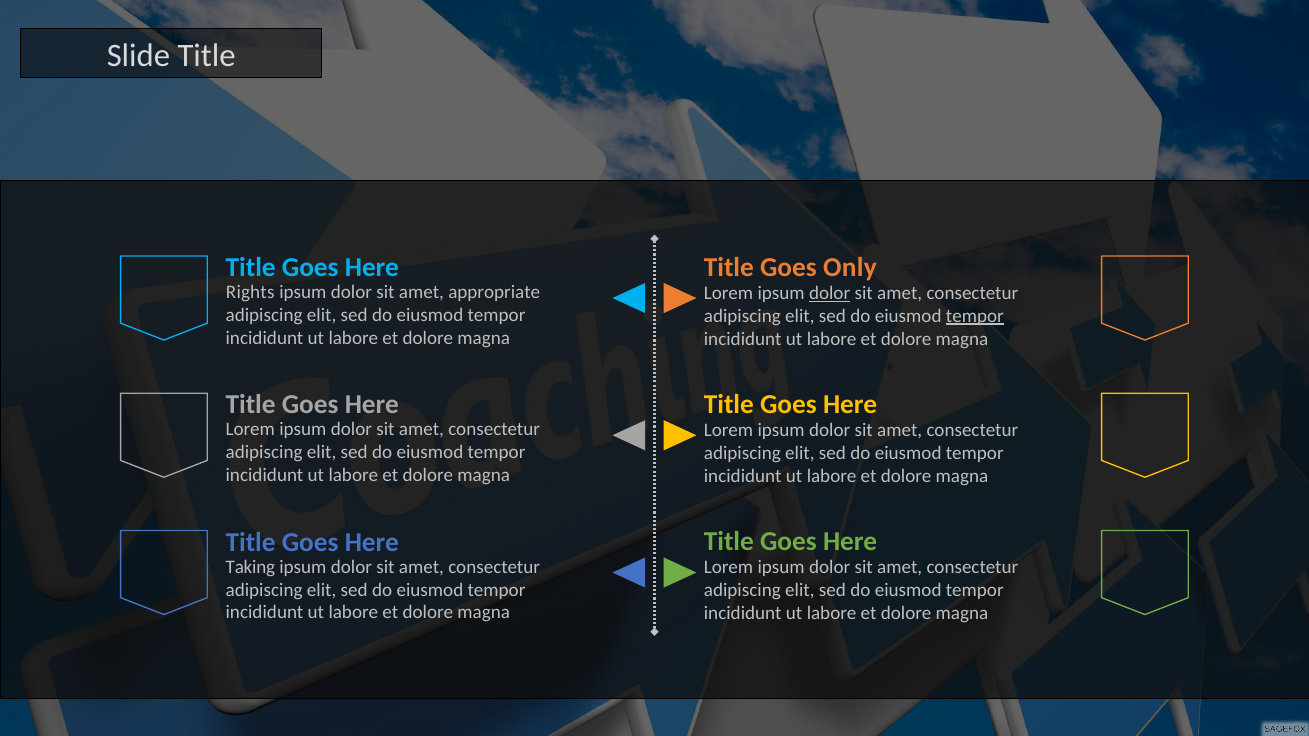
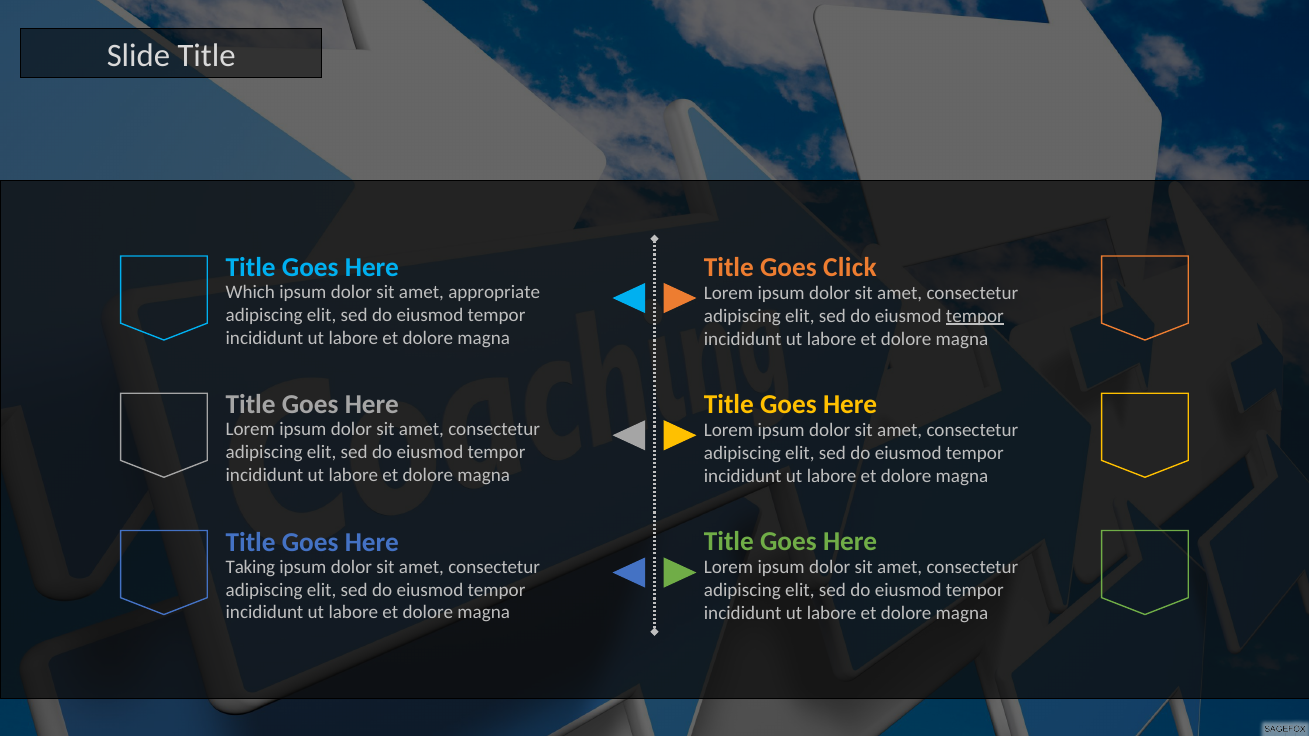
Only: Only -> Click
Rights: Rights -> Which
dolor at (830, 293) underline: present -> none
